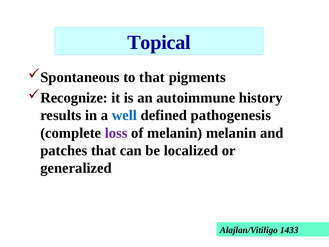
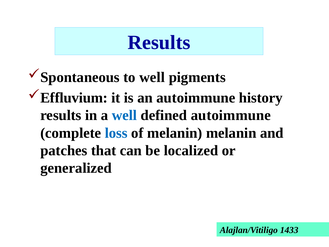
Topical at (159, 42): Topical -> Results
to that: that -> well
Recognize: Recognize -> Effluvium
defined pathogenesis: pathogenesis -> autoimmune
loss colour: purple -> blue
